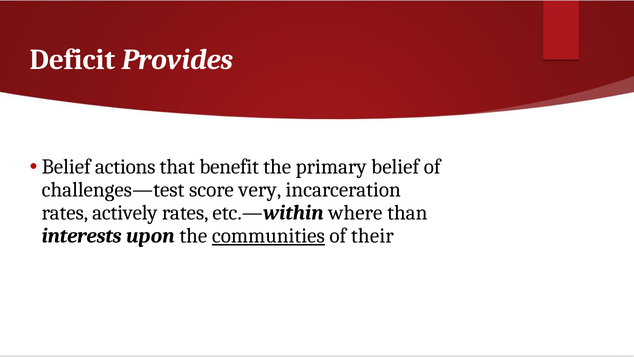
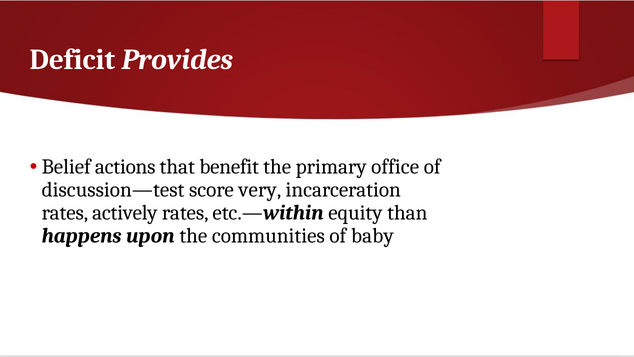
primary belief: belief -> office
challenges—test: challenges—test -> discussion—test
where: where -> equity
interests: interests -> happens
communities underline: present -> none
their: their -> baby
